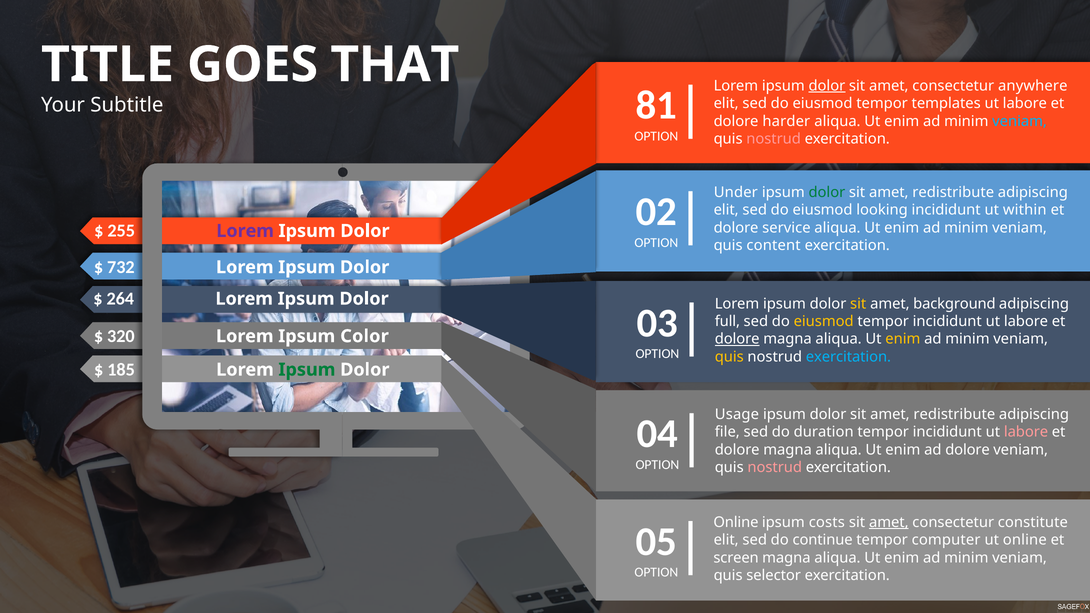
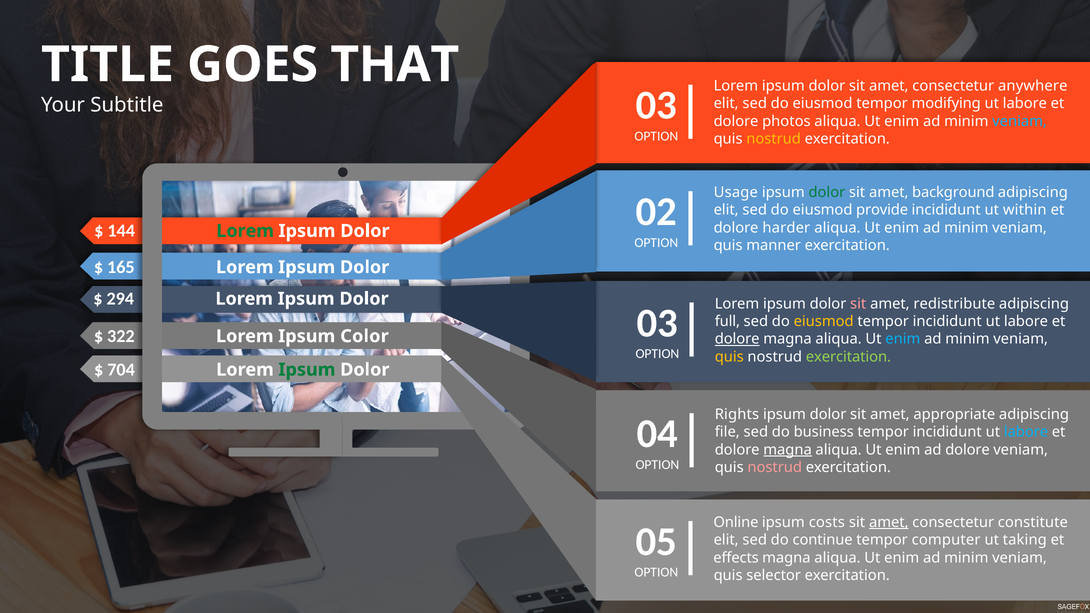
dolor at (827, 86) underline: present -> none
81 at (656, 105): 81 -> 03
templates: templates -> modifying
harder: harder -> photos
nostrud at (774, 139) colour: pink -> yellow
Under: Under -> Usage
redistribute at (953, 192): redistribute -> background
looking: looking -> provide
255: 255 -> 144
service: service -> harder
Lorem at (245, 231) colour: purple -> green
content: content -> manner
732: 732 -> 165
264: 264 -> 294
sit at (858, 304) colour: yellow -> pink
background: background -> redistribute
320: 320 -> 322
enim at (903, 339) colour: yellow -> light blue
exercitation at (848, 357) colour: light blue -> light green
185: 185 -> 704
Usage: Usage -> Rights
redistribute at (954, 414): redistribute -> appropriate
duration: duration -> business
labore at (1026, 432) colour: pink -> light blue
magna at (788, 450) underline: none -> present
ut online: online -> taking
screen: screen -> effects
